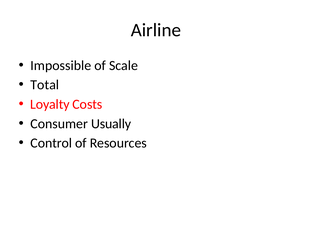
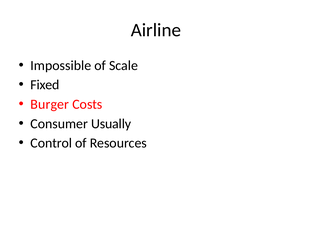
Total: Total -> Fixed
Loyalty: Loyalty -> Burger
